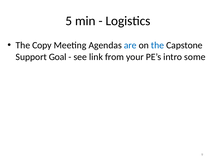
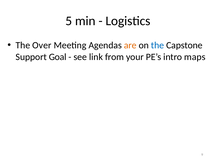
Copy: Copy -> Over
are colour: blue -> orange
some: some -> maps
